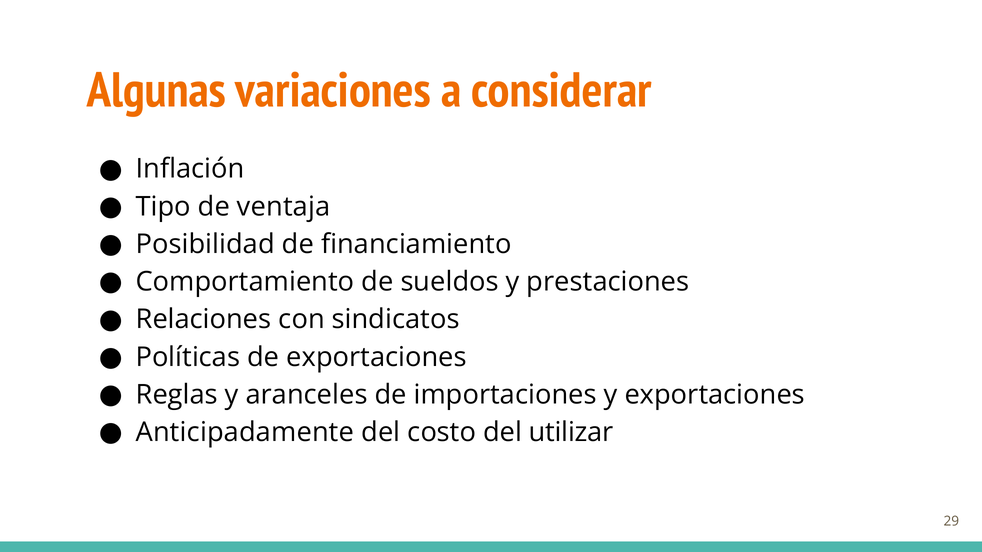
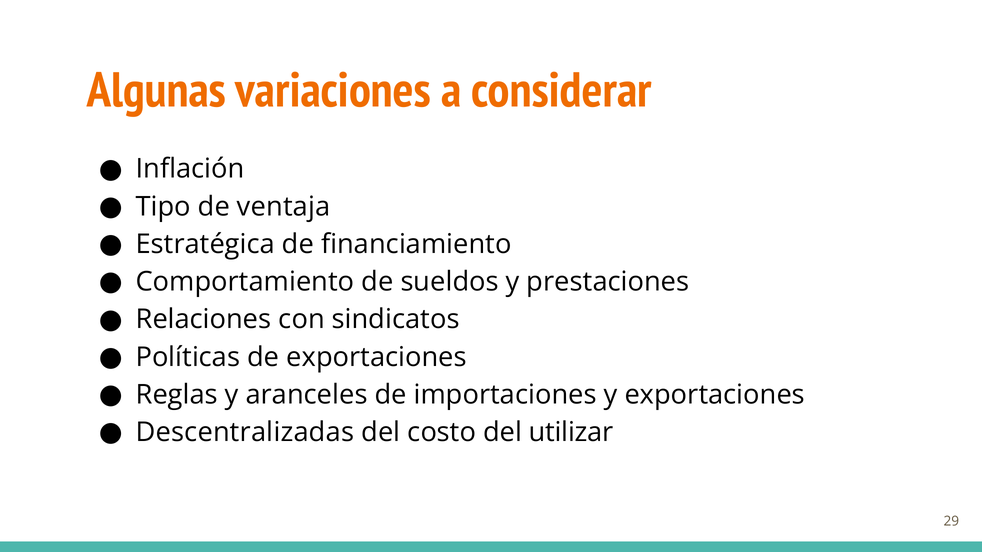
Posibilidad: Posibilidad -> Estratégica
Anticipadamente: Anticipadamente -> Descentralizadas
